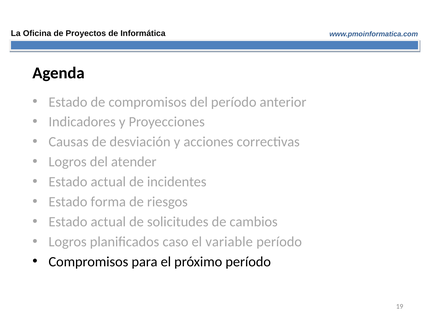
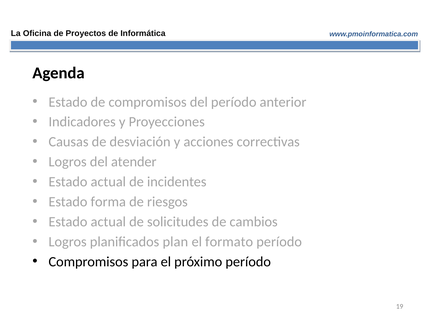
caso: caso -> plan
variable: variable -> formato
